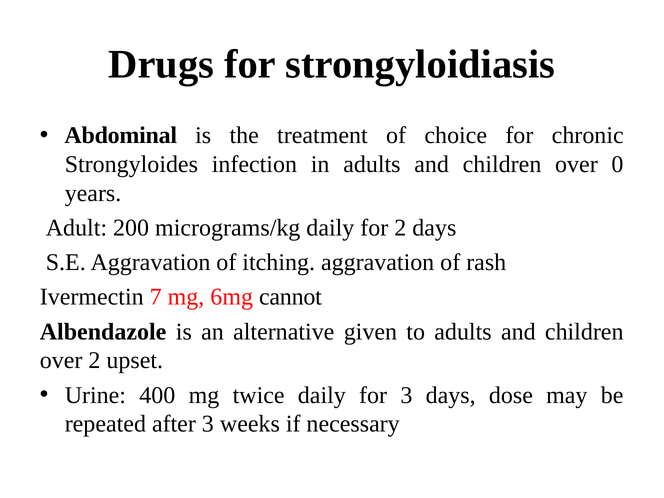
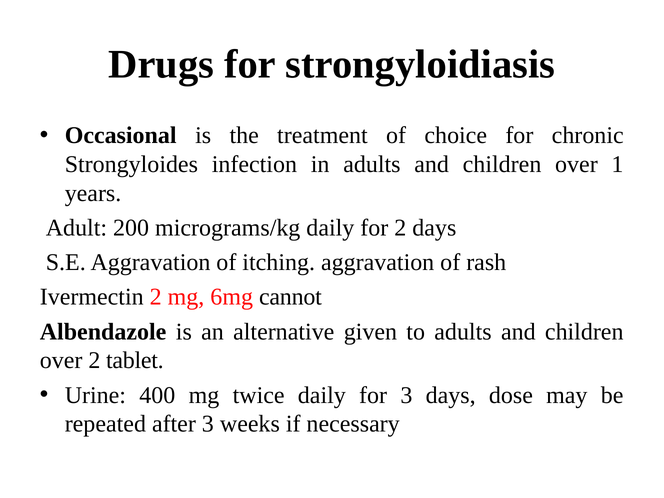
Abdominal: Abdominal -> Occasional
0: 0 -> 1
Ivermectin 7: 7 -> 2
upset: upset -> tablet
